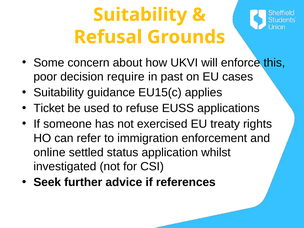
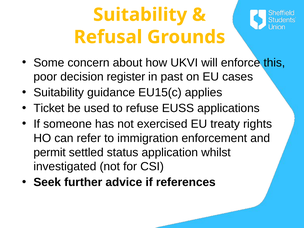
require: require -> register
online: online -> permit
